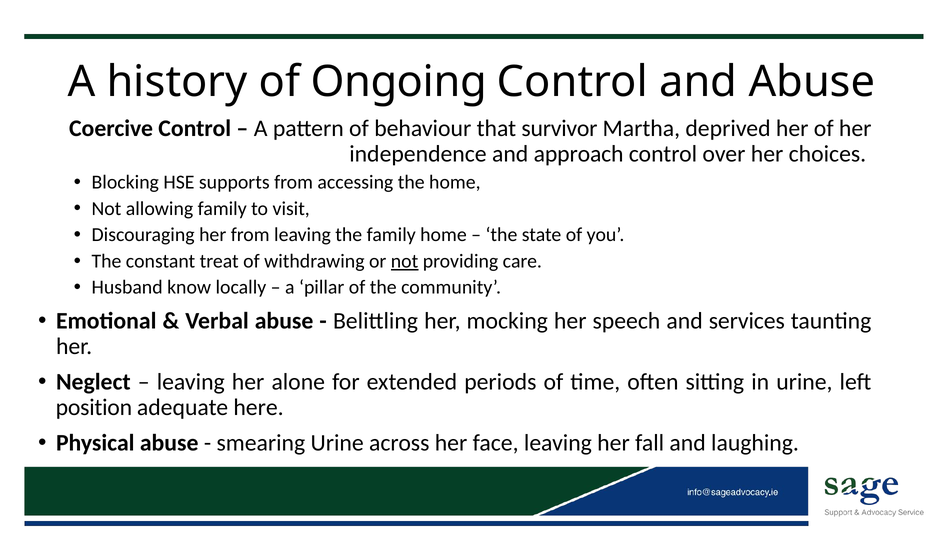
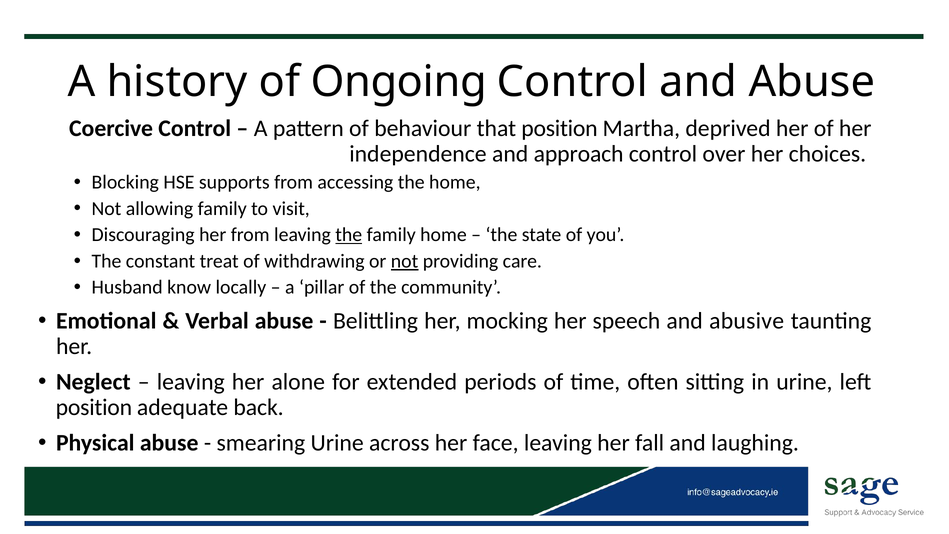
that survivor: survivor -> position
the at (349, 235) underline: none -> present
services: services -> abusive
here: here -> back
